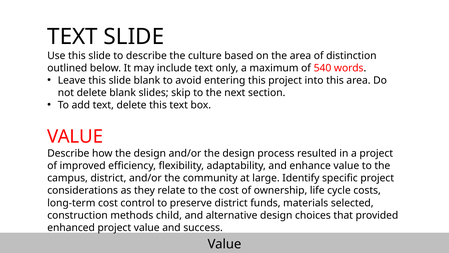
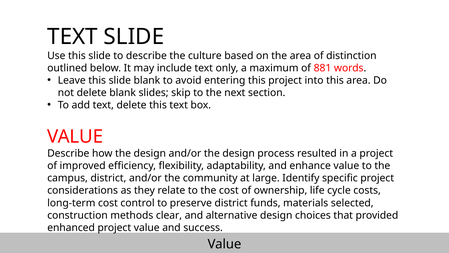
540: 540 -> 881
child: child -> clear
